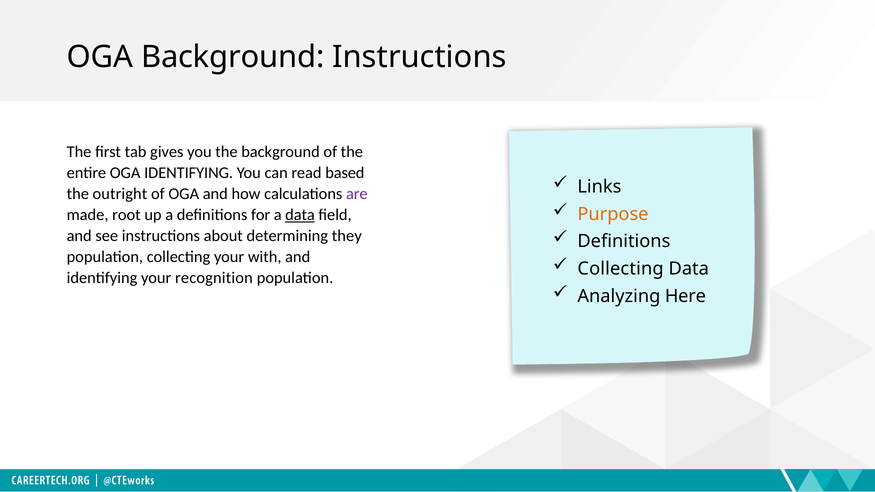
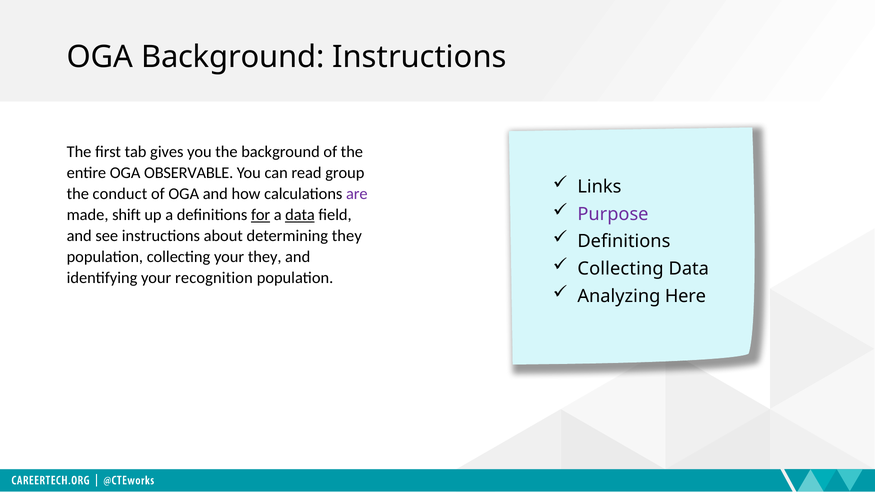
OGA IDENTIFYING: IDENTIFYING -> OBSERVABLE
based: based -> group
outright: outright -> conduct
Purpose colour: orange -> purple
root: root -> shift
for underline: none -> present
your with: with -> they
